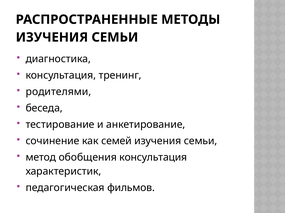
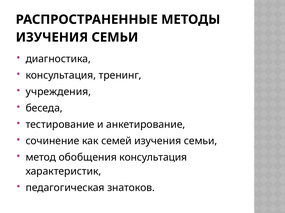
родителями: родителями -> учреждения
фильмов: фильмов -> знатоков
